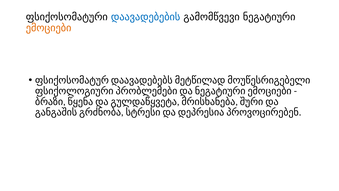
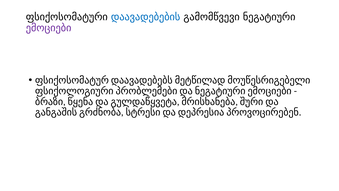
ემოციები colour: orange -> purple
